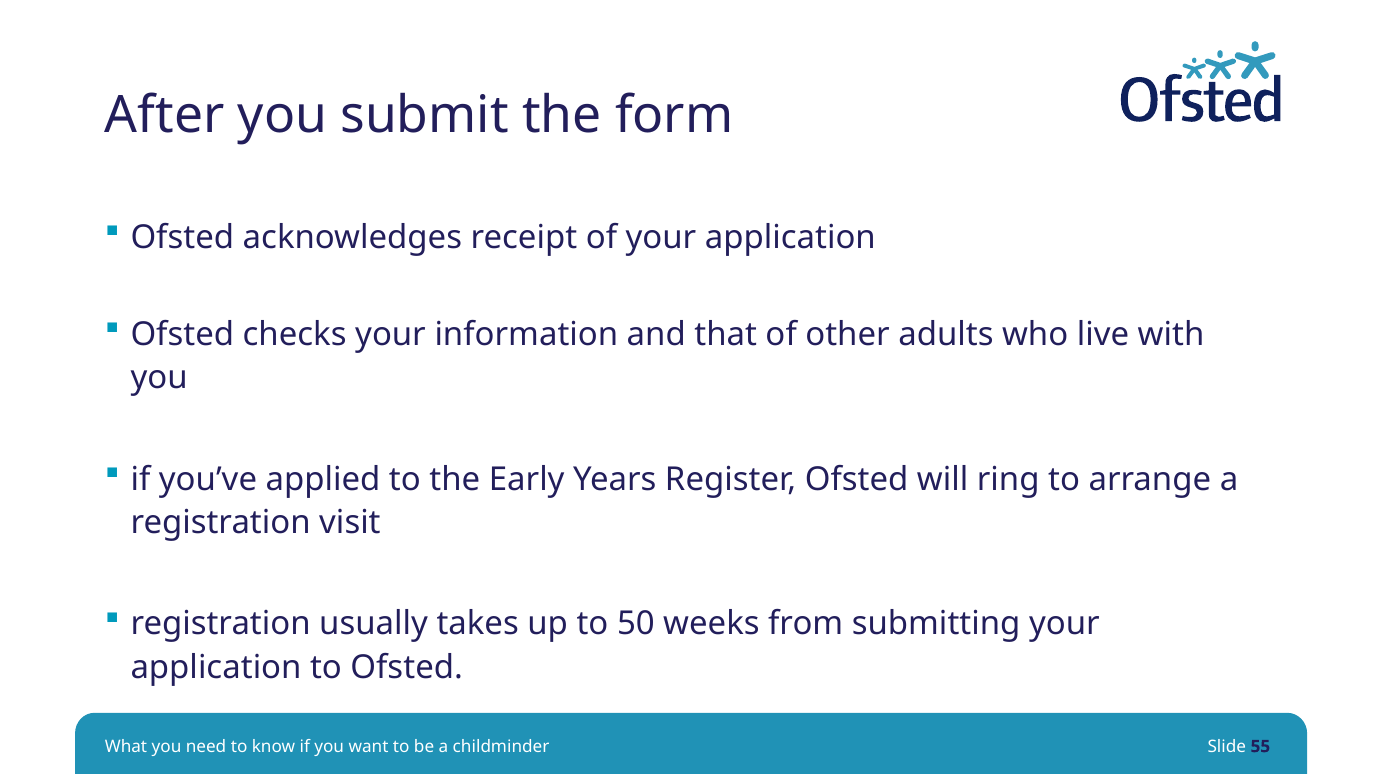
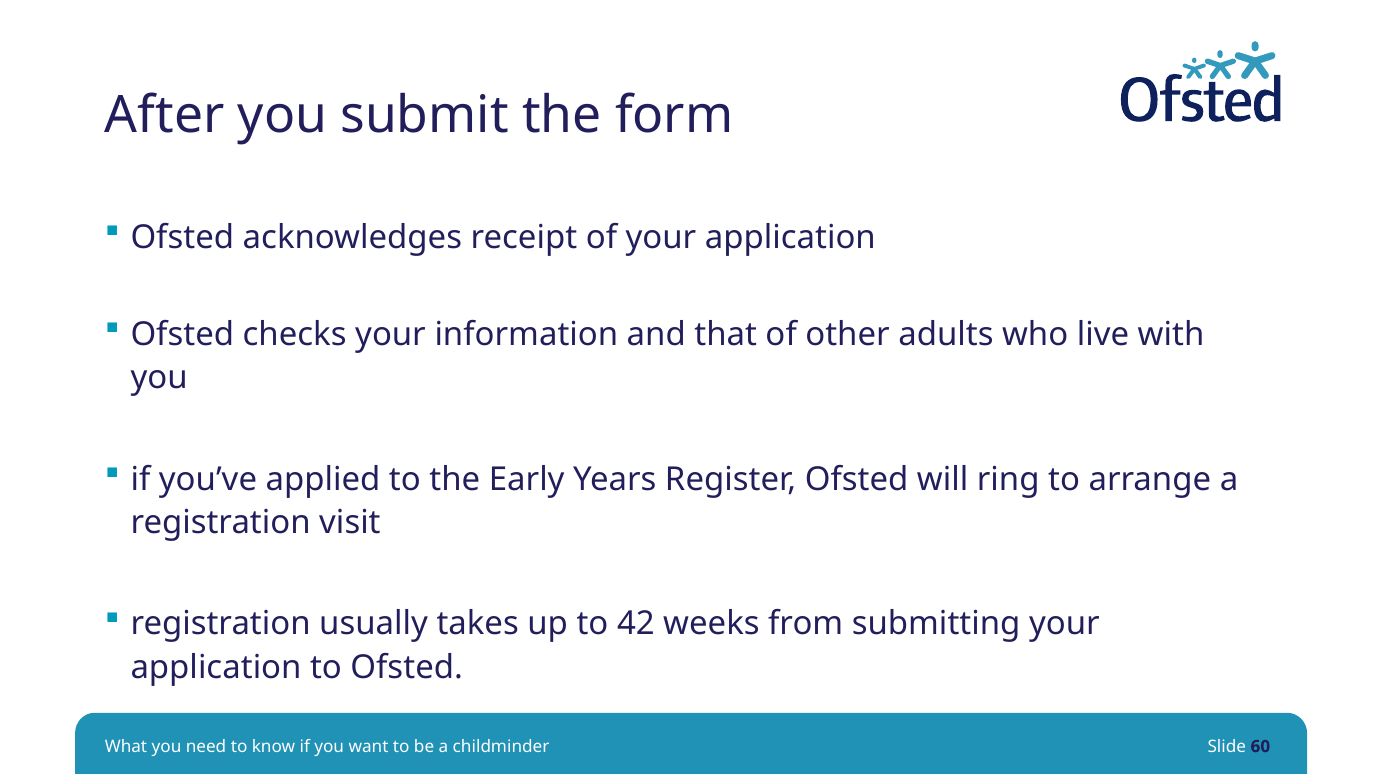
50: 50 -> 42
55: 55 -> 60
